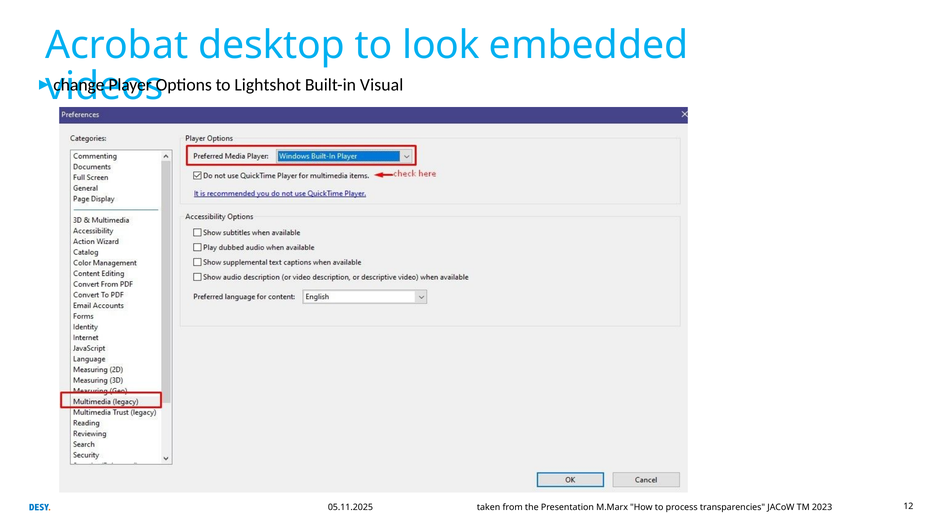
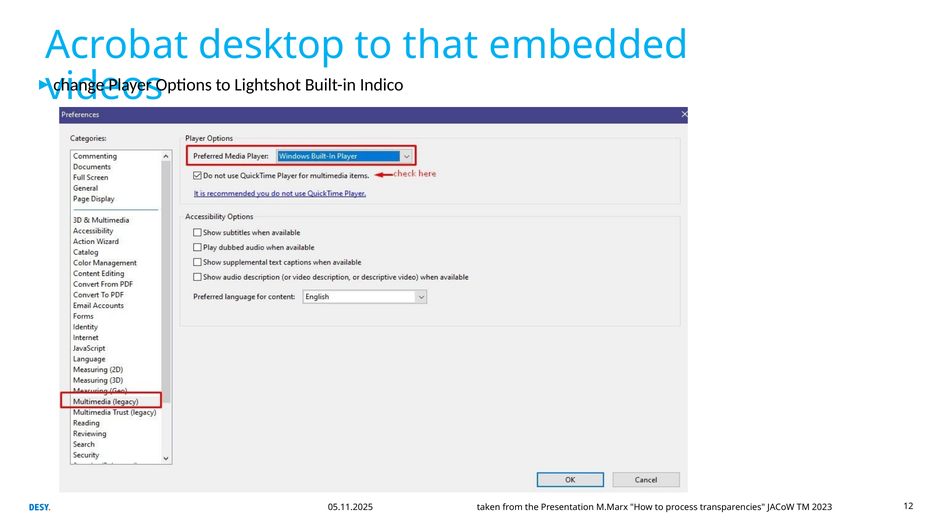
look: look -> that
Visual: Visual -> Indico
